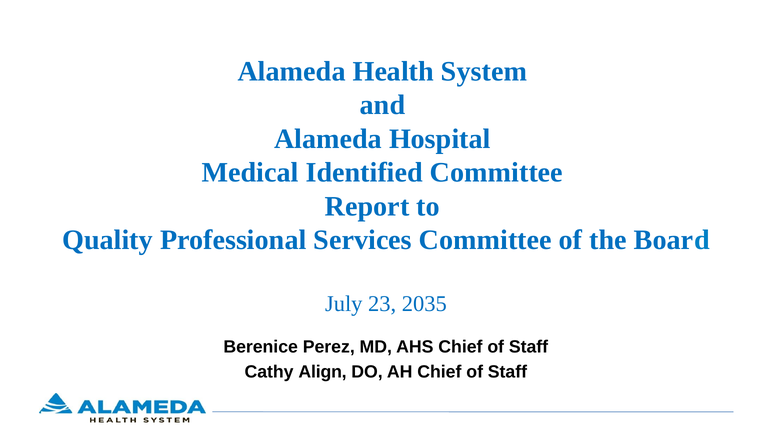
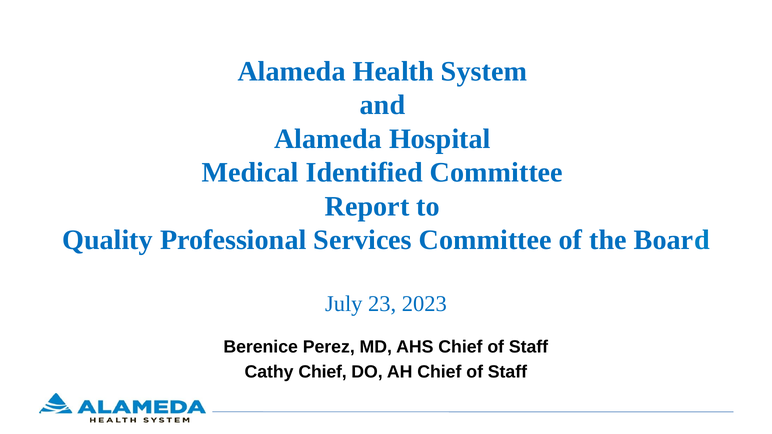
2035: 2035 -> 2023
Cathy Align: Align -> Chief
